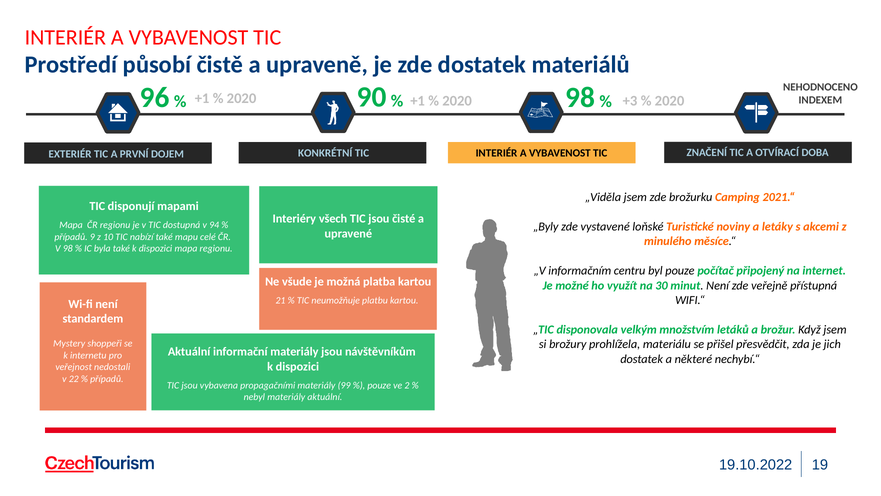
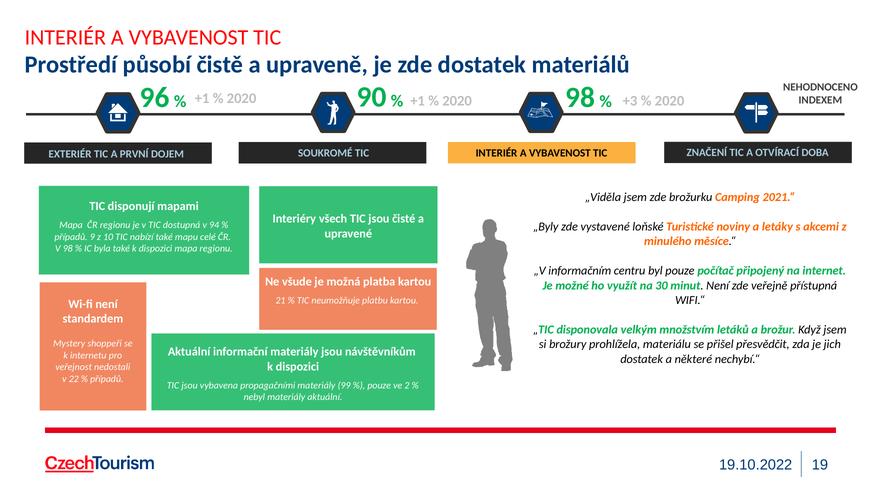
KONKRÉTNÍ: KONKRÉTNÍ -> SOUKROMÉ
